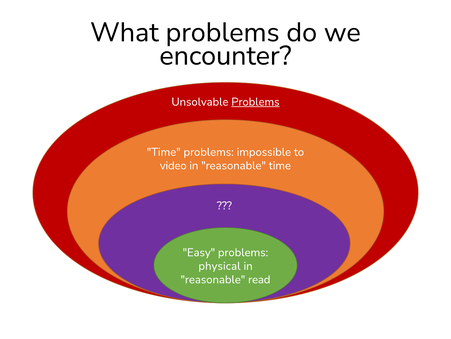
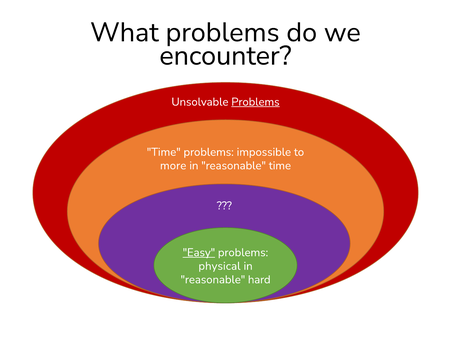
video: video -> more
Easy underline: none -> present
read: read -> hard
